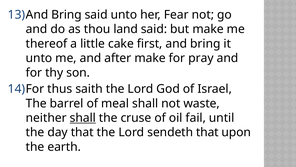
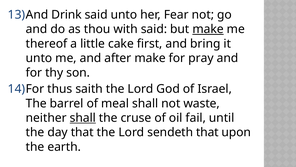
Bring at (67, 15): Bring -> Drink
land: land -> with
make at (208, 29) underline: none -> present
